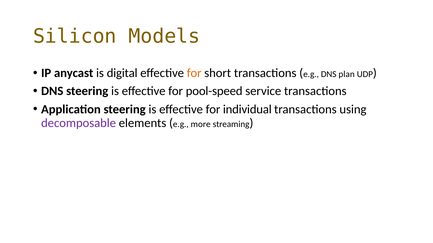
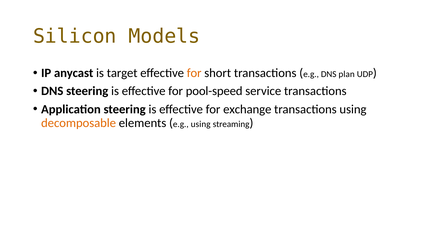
digital: digital -> target
individual: individual -> exchange
decomposable colour: purple -> orange
e.g more: more -> using
